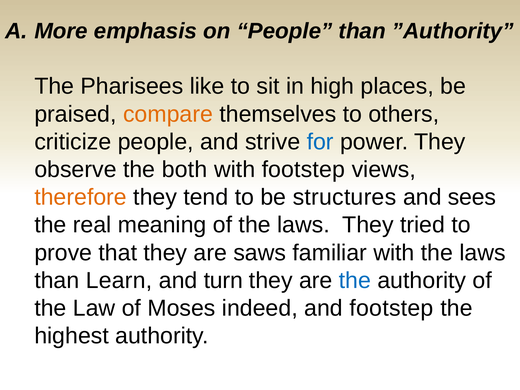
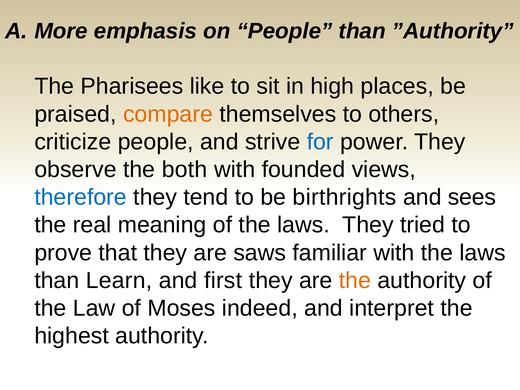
with footstep: footstep -> founded
therefore colour: orange -> blue
structures: structures -> birthrights
turn: turn -> first
the at (355, 281) colour: blue -> orange
and footstep: footstep -> interpret
